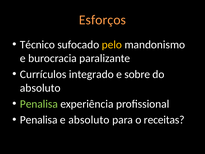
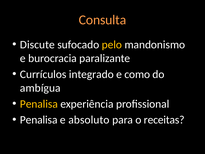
Esforços: Esforços -> Consulta
Técnico: Técnico -> Discute
sobre: sobre -> como
absoluto at (40, 88): absoluto -> ambígua
Penalisa at (39, 104) colour: light green -> yellow
